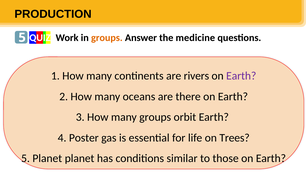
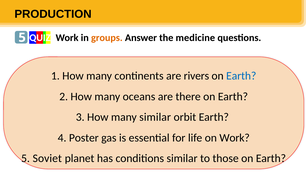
Earth at (241, 76) colour: purple -> blue
many groups: groups -> similar
on Trees: Trees -> Work
5 Planet: Planet -> Soviet
